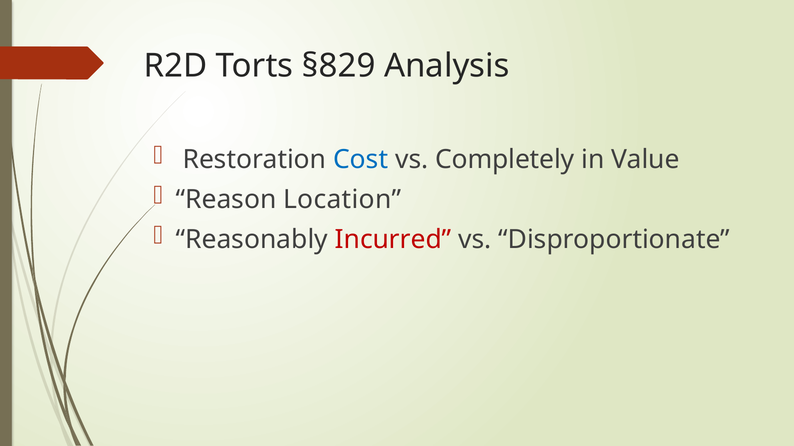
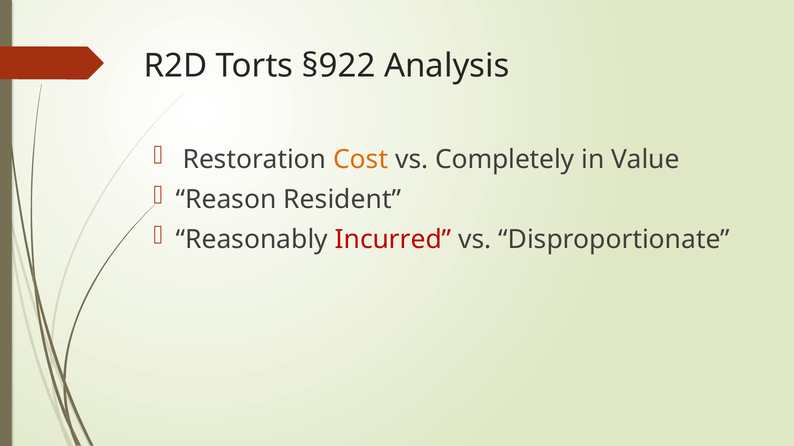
§829: §829 -> §922
Cost colour: blue -> orange
Location: Location -> Resident
